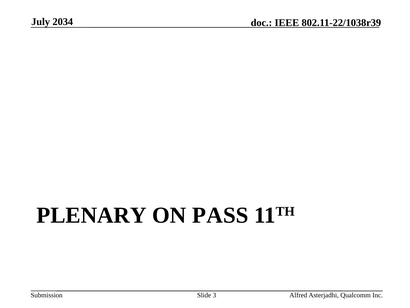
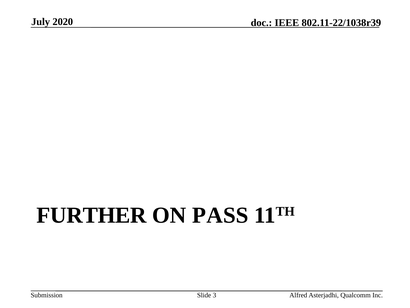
2034: 2034 -> 2020
PLENARY: PLENARY -> FURTHER
